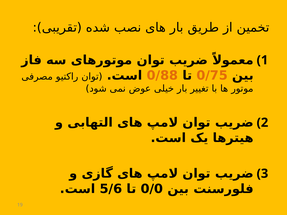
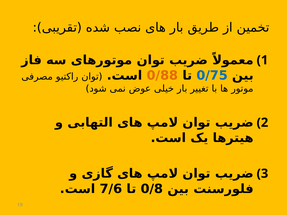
0/75 colour: orange -> blue
5/6: 5/6 -> 7/6
0/0: 0/0 -> 0/8
